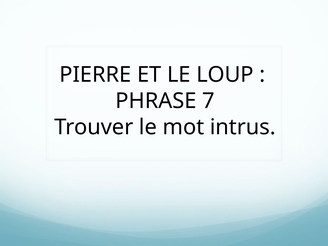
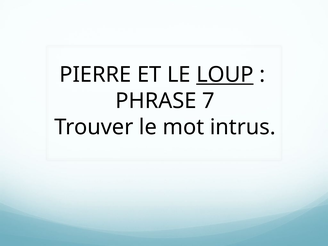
LOUP underline: none -> present
